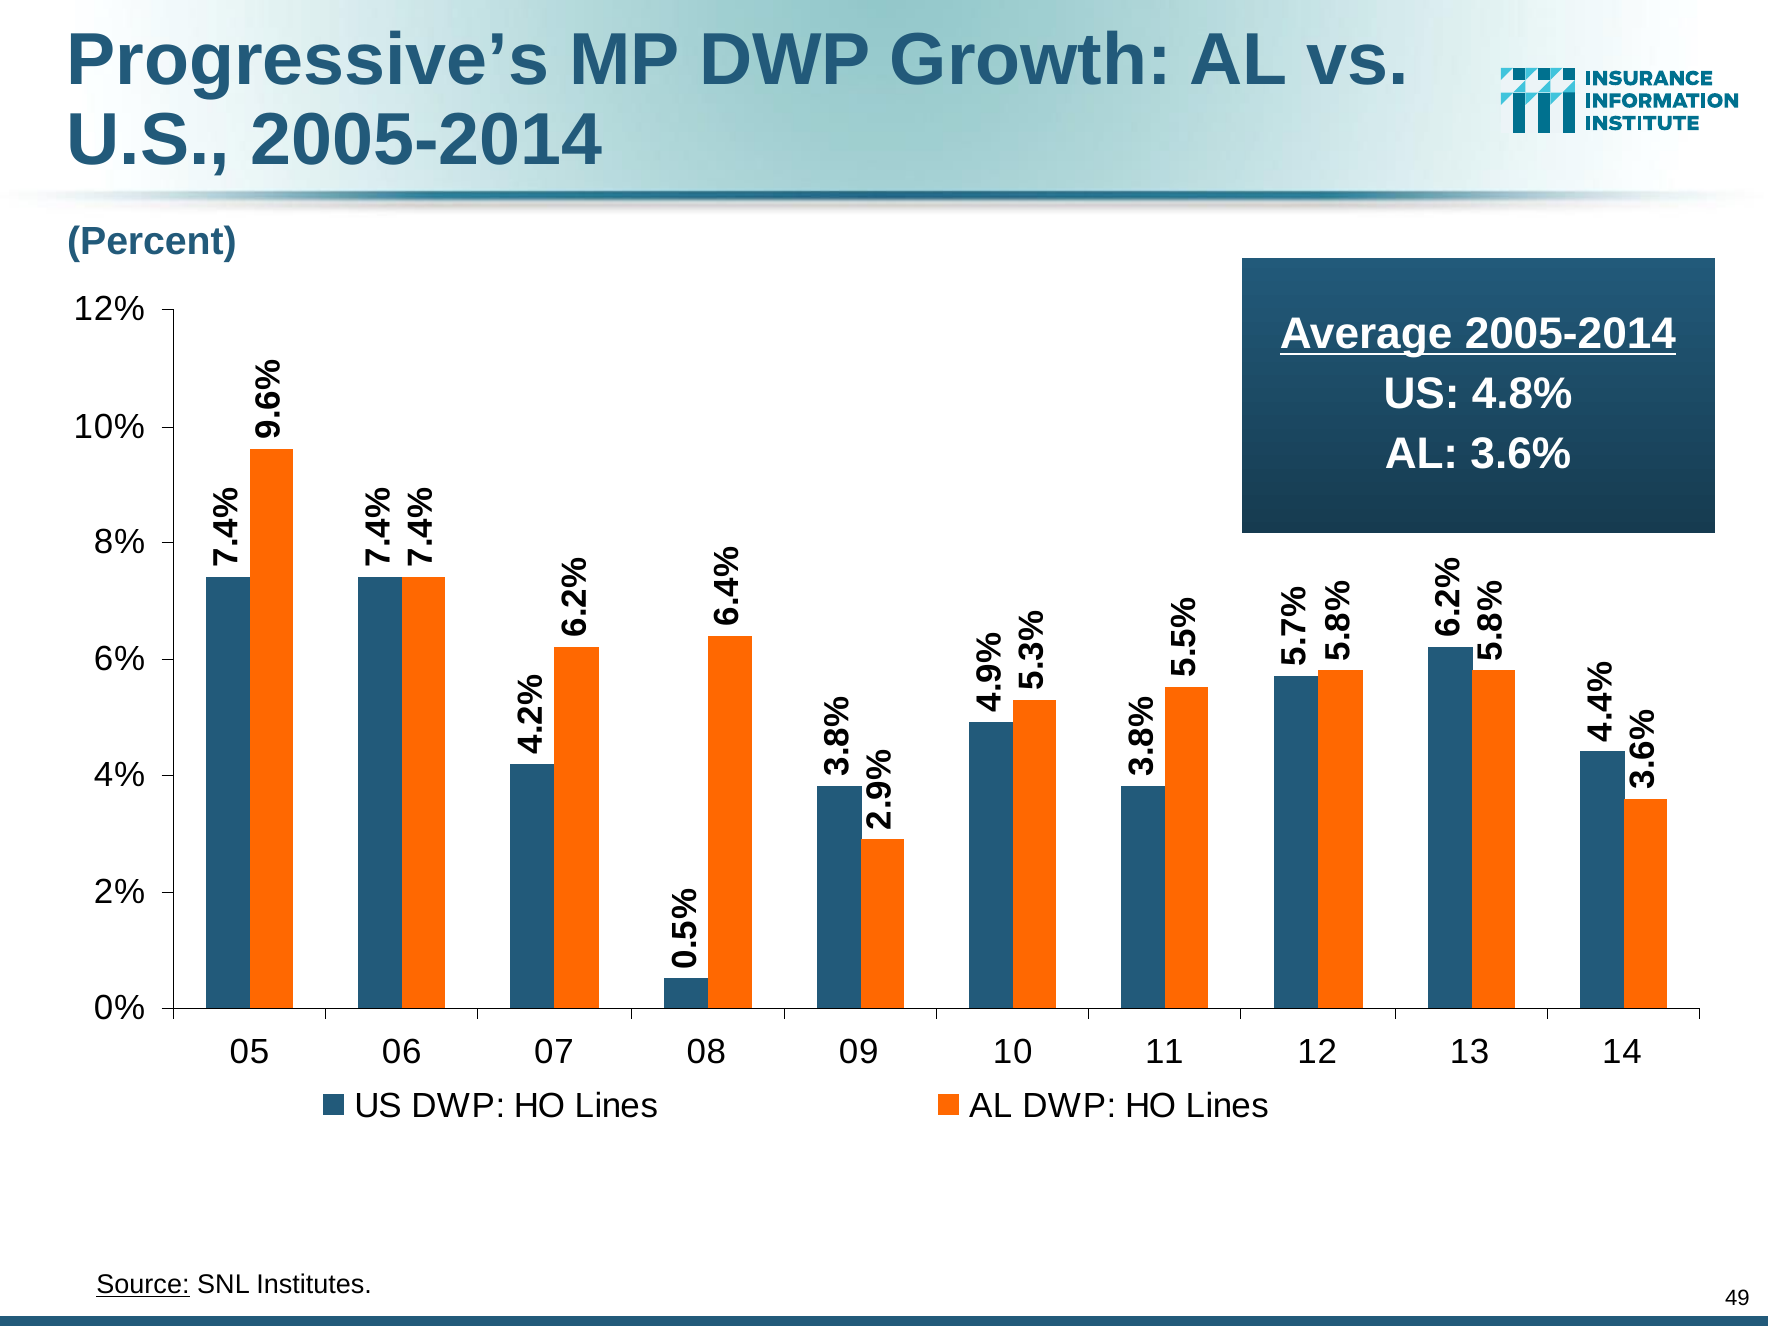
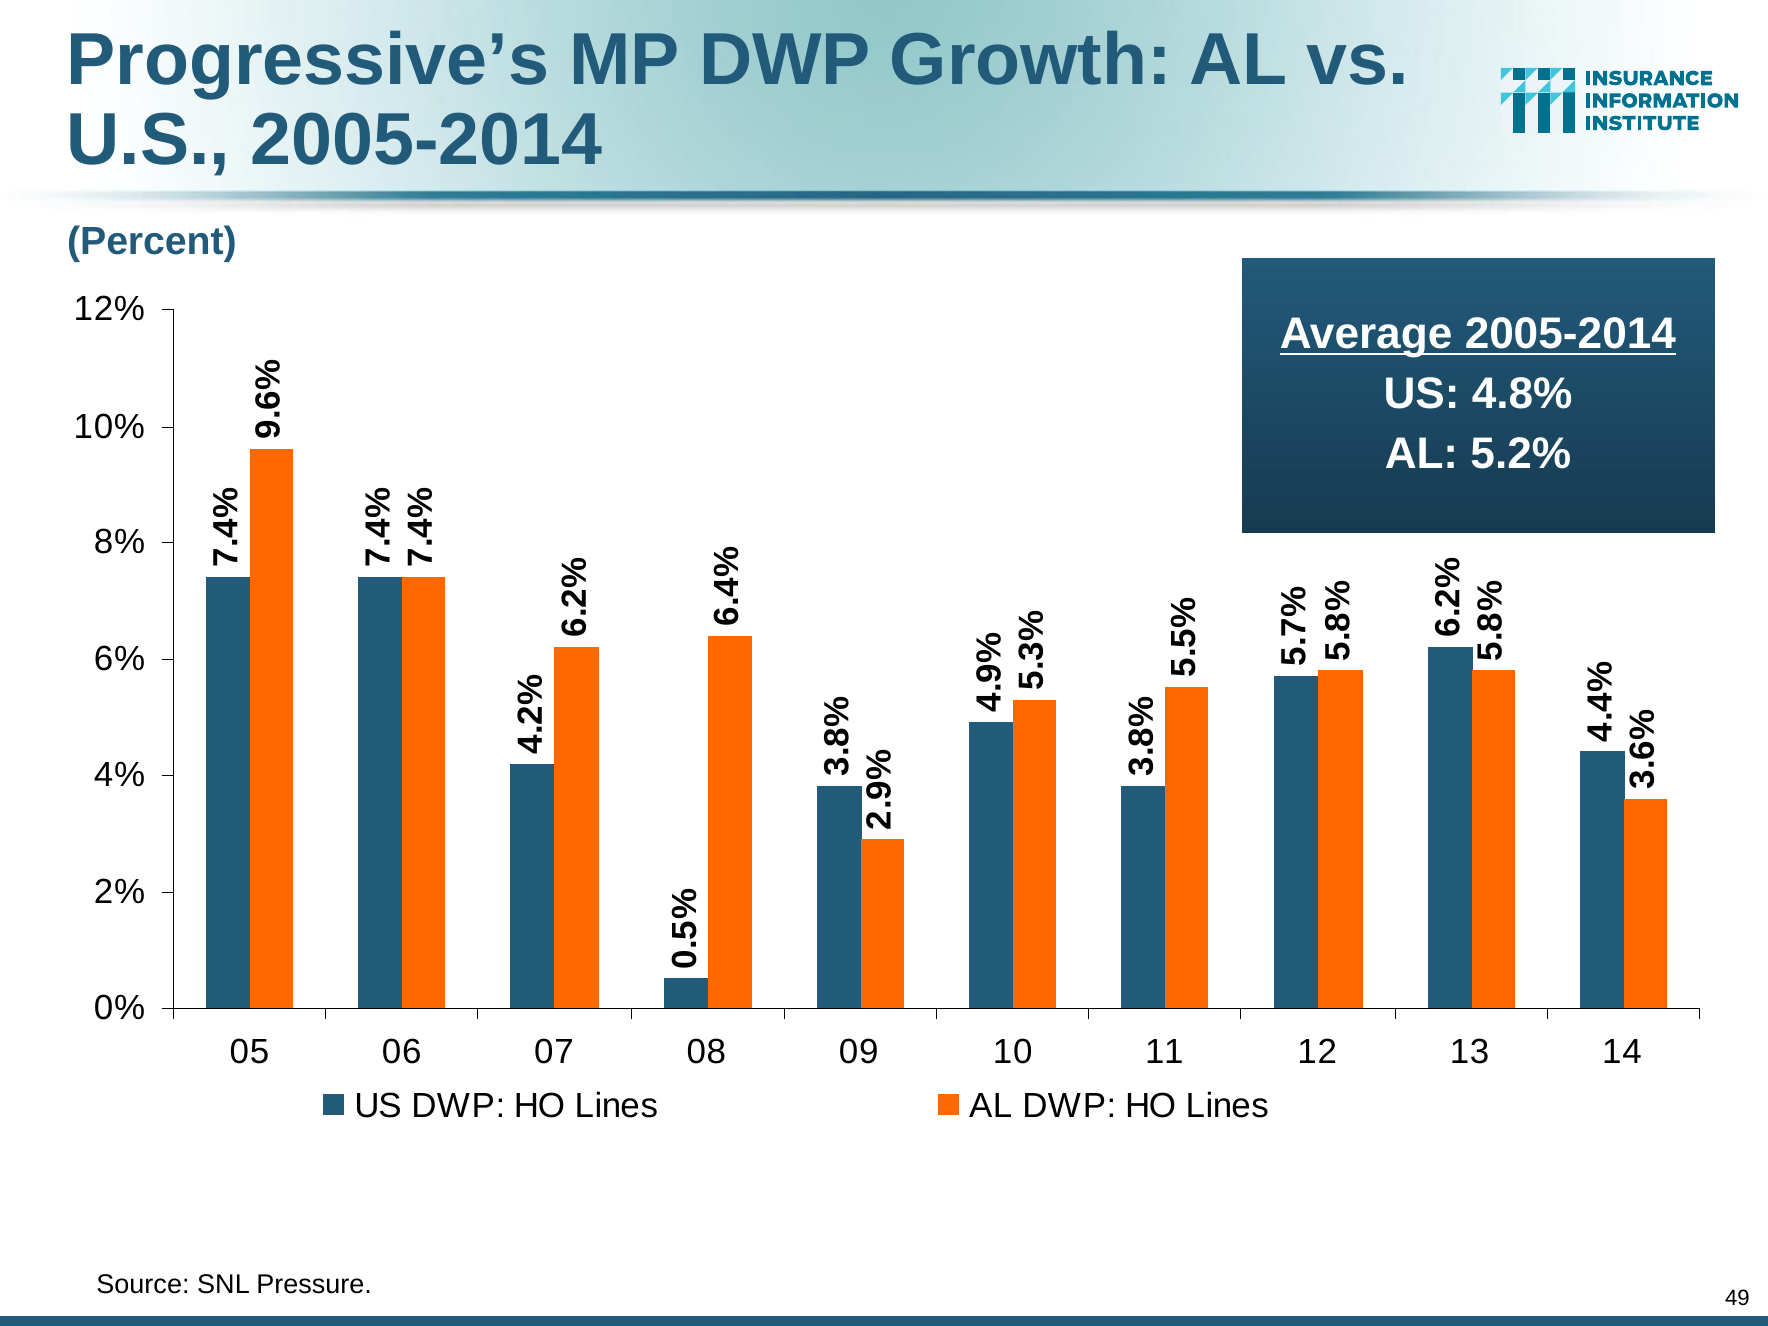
3.6%: 3.6% -> 5.2%
Source underline: present -> none
Institutes: Institutes -> Pressure
